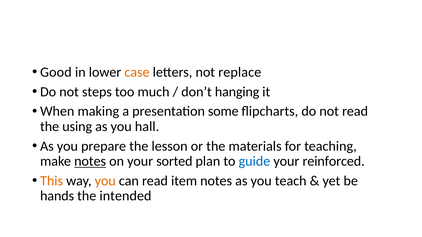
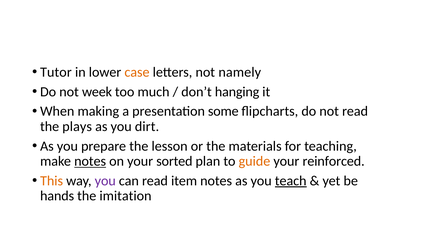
Good: Good -> Tutor
replace: replace -> namely
steps: steps -> week
using: using -> plays
hall: hall -> dirt
guide colour: blue -> orange
you at (105, 181) colour: orange -> purple
teach underline: none -> present
intended: intended -> imitation
